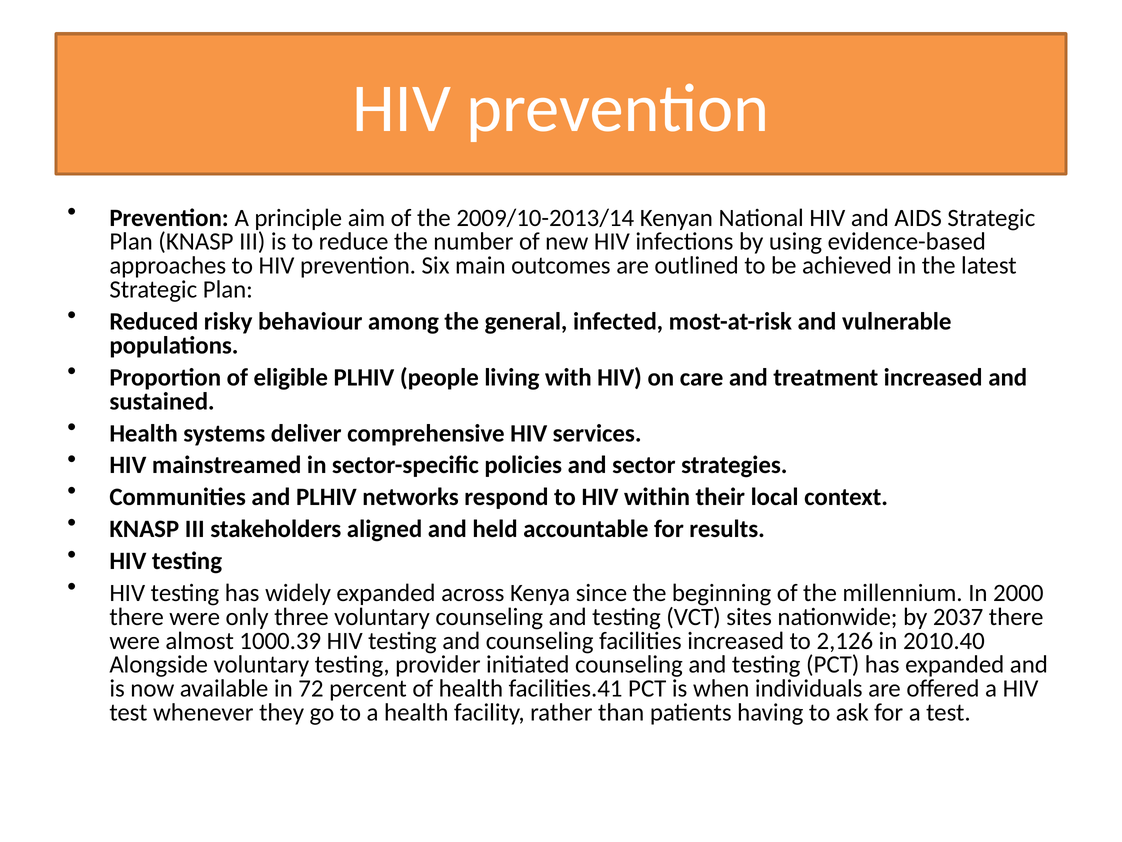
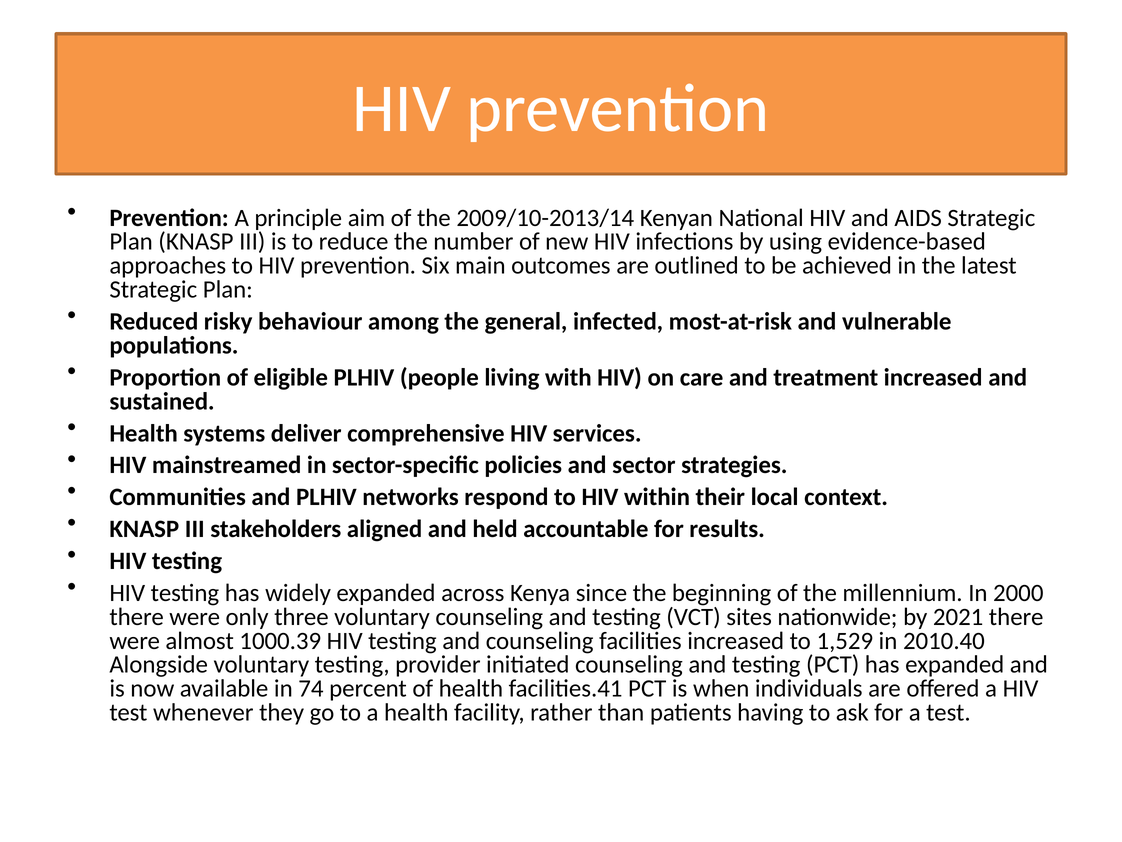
2037: 2037 -> 2021
2,126: 2,126 -> 1,529
72: 72 -> 74
